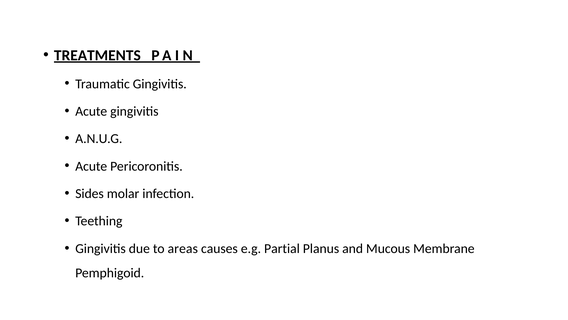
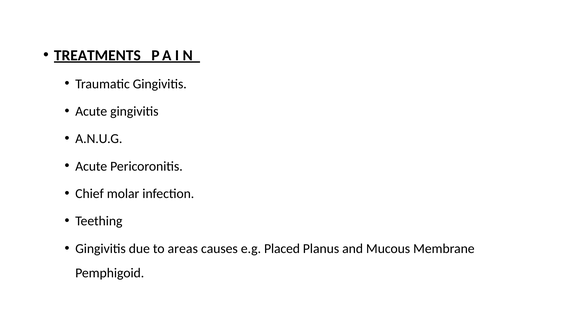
Sides: Sides -> Chief
Partial: Partial -> Placed
